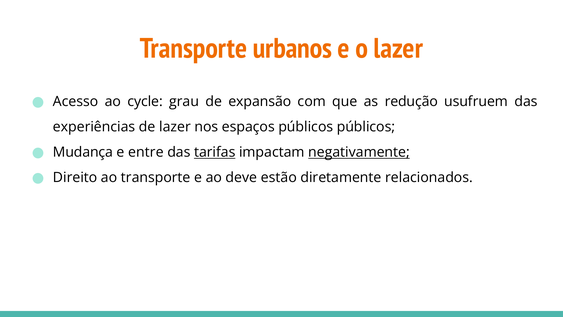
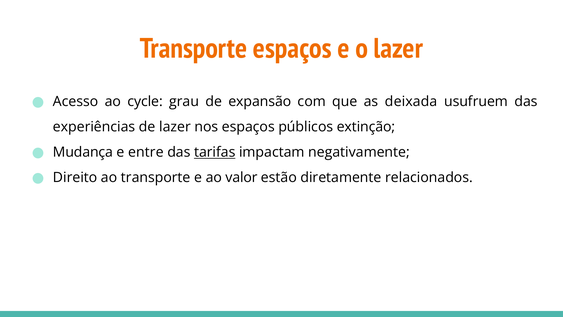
Transporte urbanos: urbanos -> espaços
redução: redução -> deixada
públicos públicos: públicos -> extinção
negativamente underline: present -> none
deve: deve -> valor
